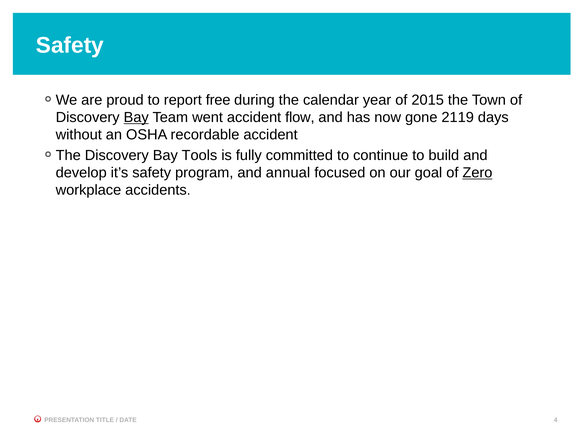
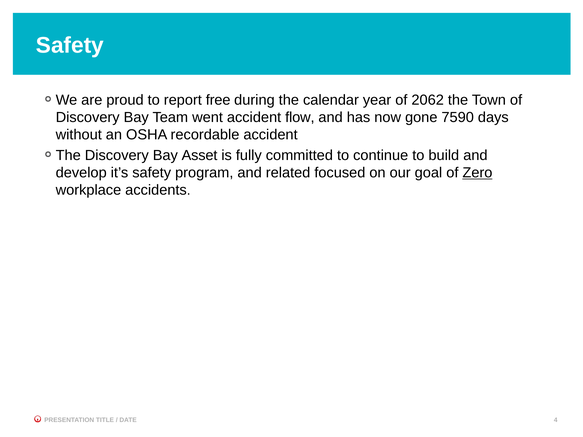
2015: 2015 -> 2062
Bay at (136, 117) underline: present -> none
2119: 2119 -> 7590
Tools: Tools -> Asset
annual: annual -> related
